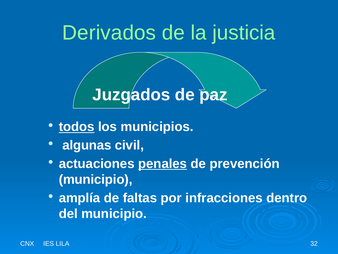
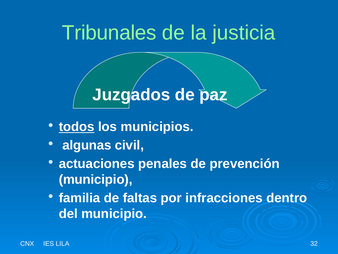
Derivados: Derivados -> Tribunales
penales underline: present -> none
amplía: amplía -> familia
